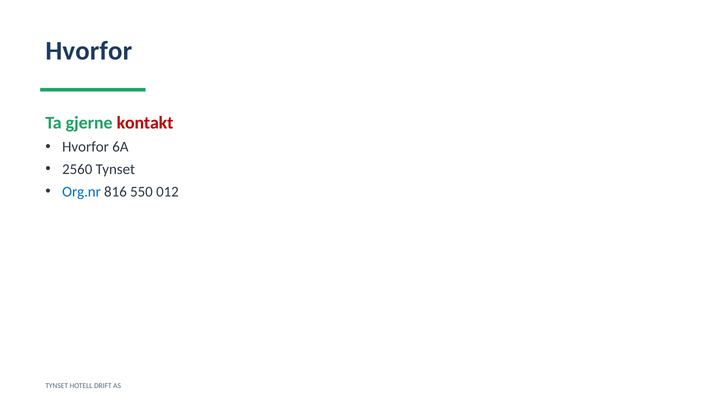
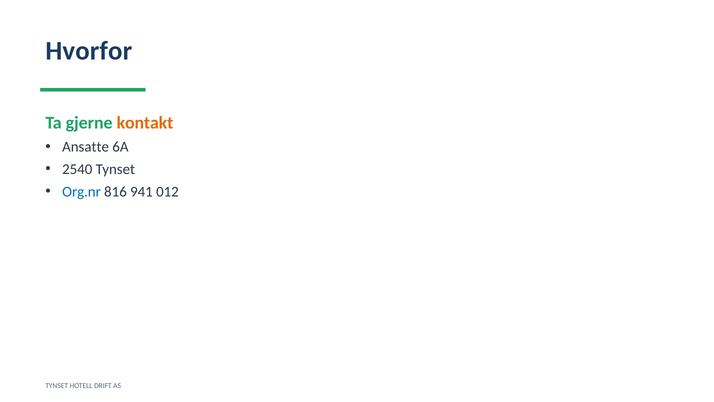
kontakt colour: red -> orange
Hvorfor at (86, 147): Hvorfor -> Ansatte
2560: 2560 -> 2540
550: 550 -> 941
